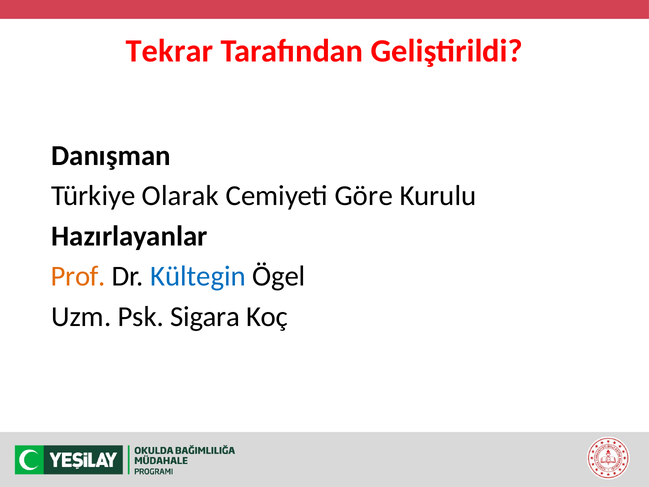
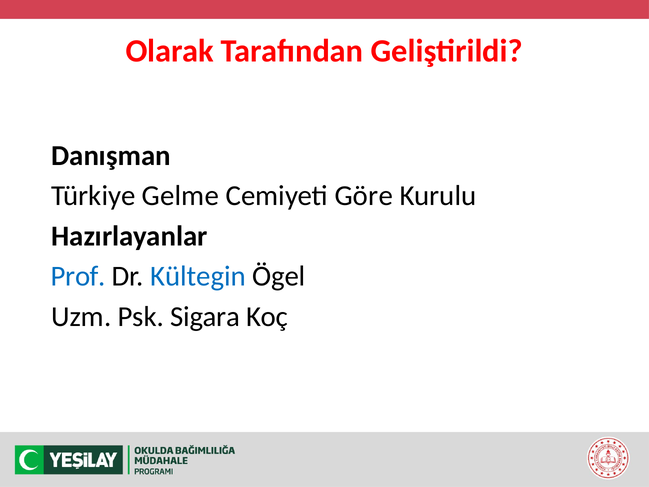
Tekrar: Tekrar -> Olarak
Olarak: Olarak -> Gelme
Prof colour: orange -> blue
